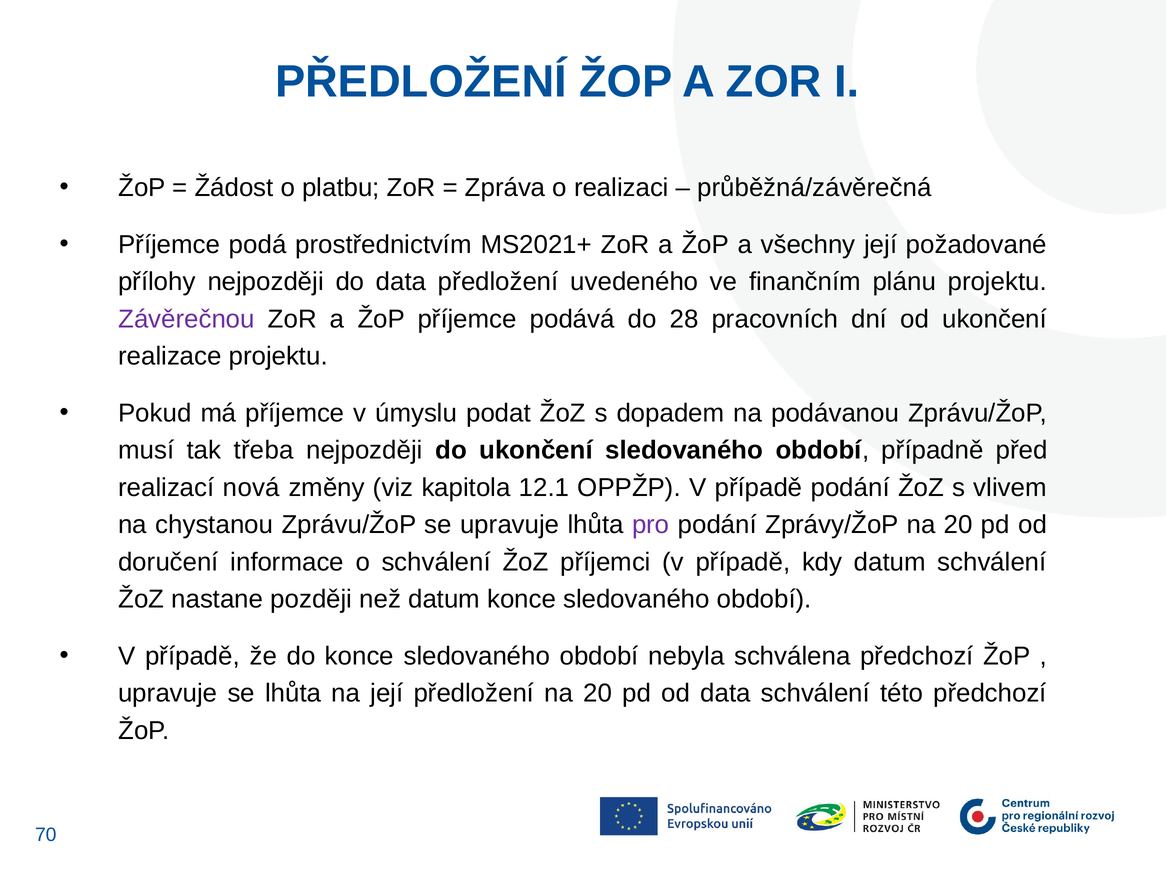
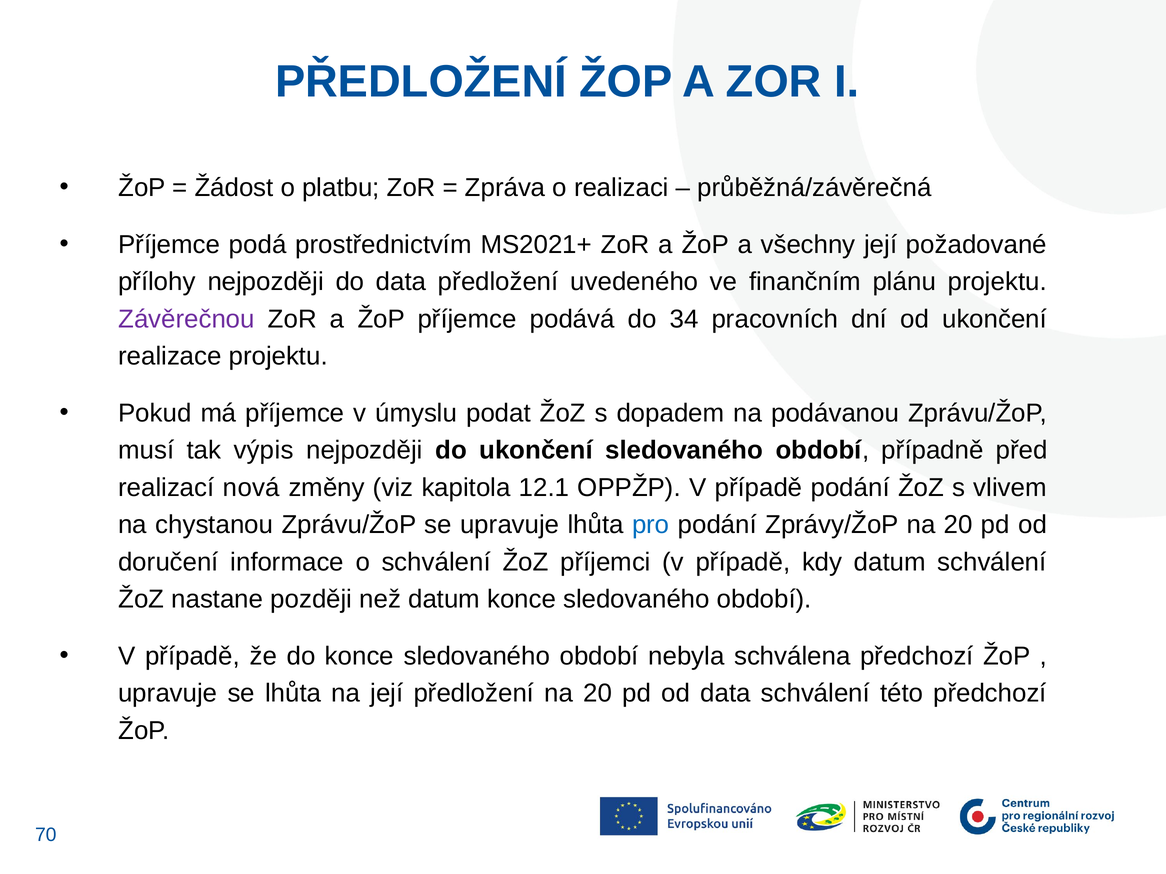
28: 28 -> 34
třeba: třeba -> výpis
pro colour: purple -> blue
